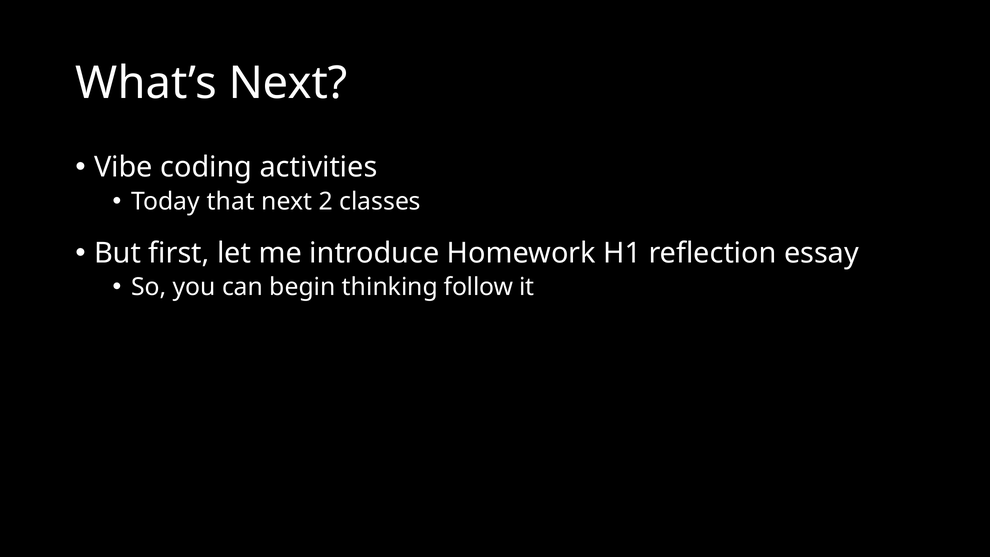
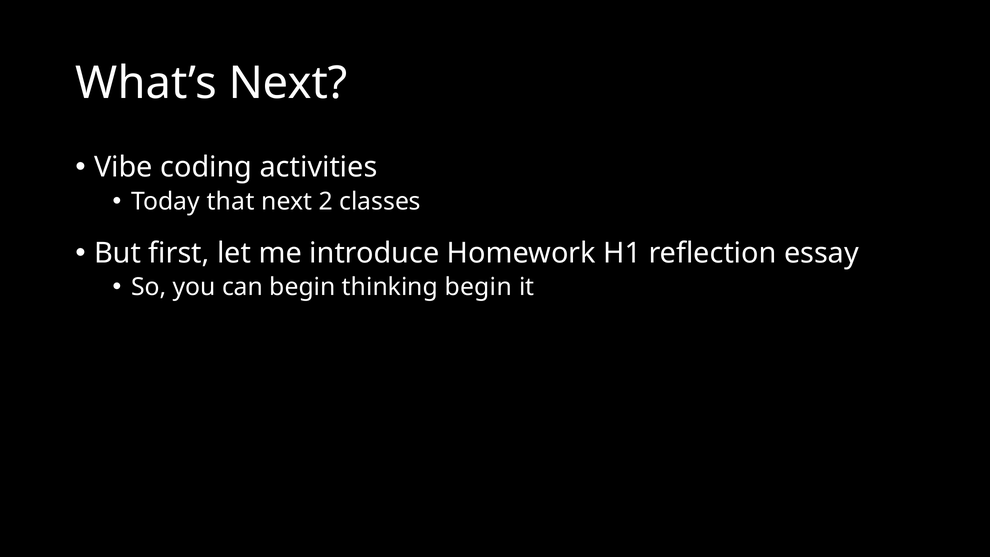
thinking follow: follow -> begin
